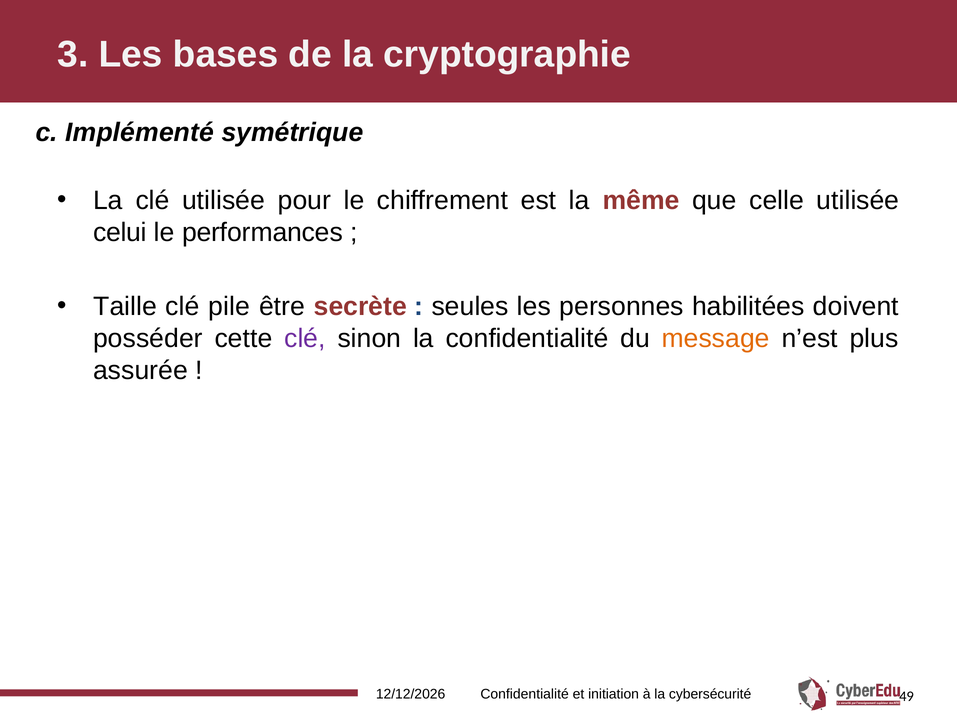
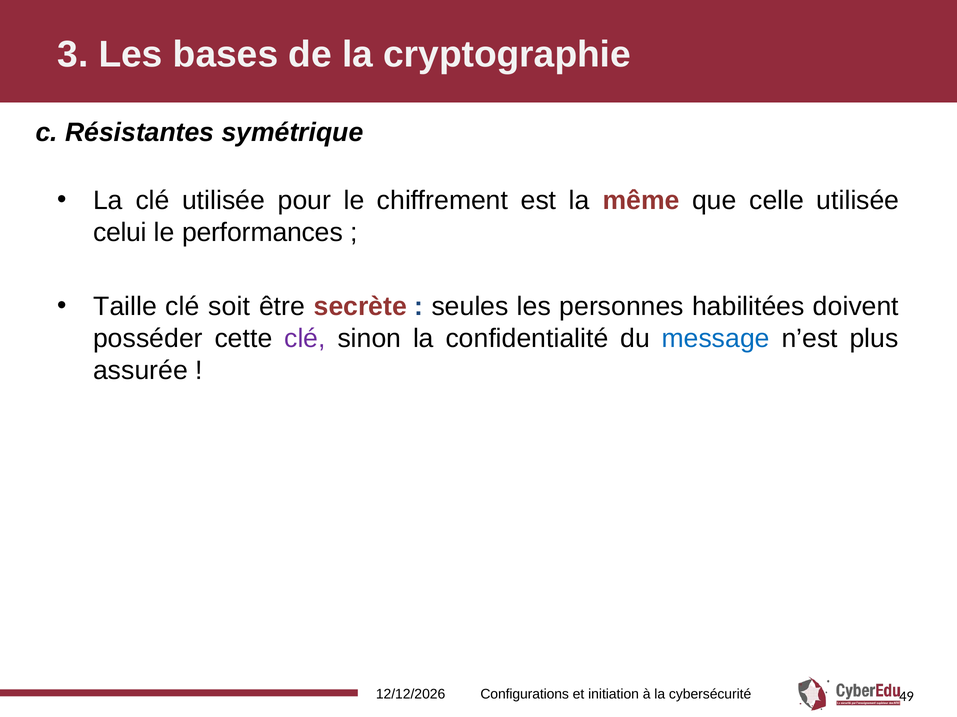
Implémenté: Implémenté -> Résistantes
pile: pile -> soit
message colour: orange -> blue
Confidentialité at (525, 695): Confidentialité -> Configurations
